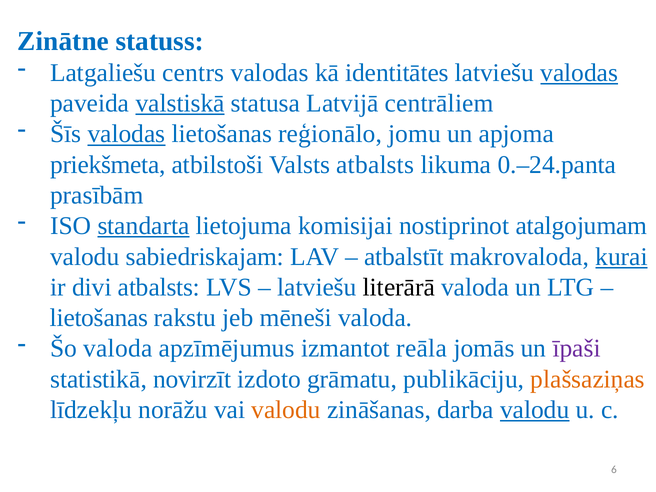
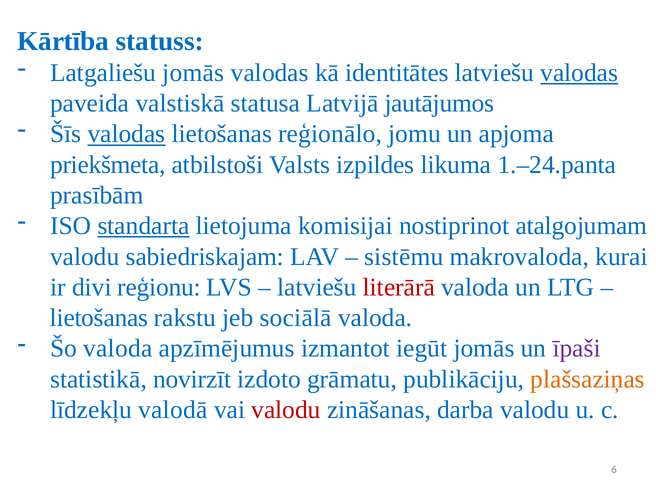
Zinātne: Zinātne -> Kārtība
Latgaliešu centrs: centrs -> jomās
valstiskā underline: present -> none
centrāliem: centrāliem -> jautājumos
Valsts atbalsts: atbalsts -> izpildes
0.–24.panta: 0.–24.panta -> 1.–24.panta
atbalstīt: atbalstīt -> sistēmu
kurai underline: present -> none
divi atbalsts: atbalsts -> reģionu
literārā colour: black -> red
mēneši: mēneši -> sociālā
reāla: reāla -> iegūt
norāžu: norāžu -> valodā
valodu at (286, 410) colour: orange -> red
valodu at (535, 410) underline: present -> none
